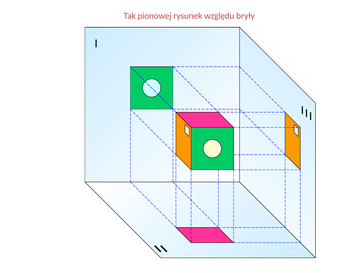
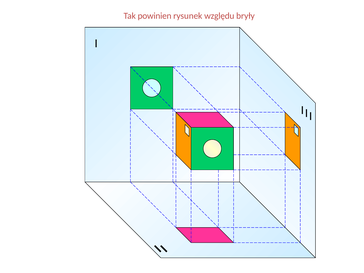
pionowej: pionowej -> powinien
